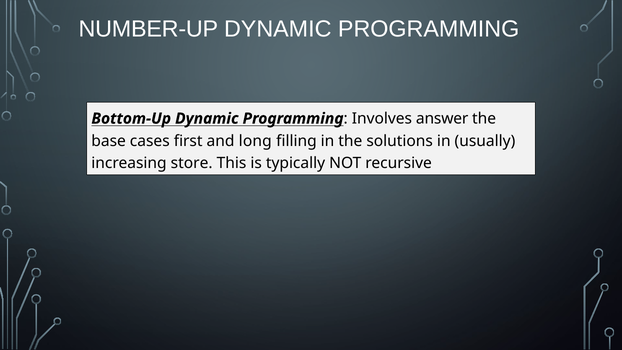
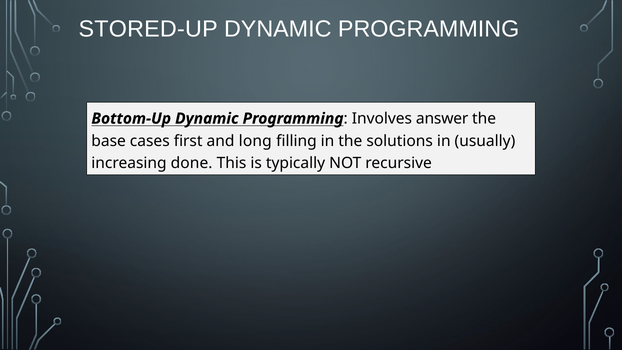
NUMBER-UP: NUMBER-UP -> STORED-UP
store: store -> done
